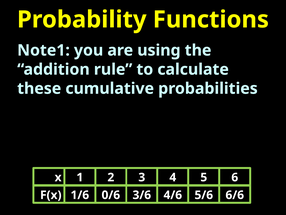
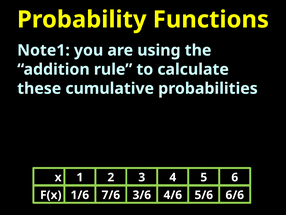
0/6: 0/6 -> 7/6
